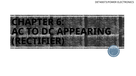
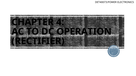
6: 6 -> 4
APPEARING: APPEARING -> OPERATION
